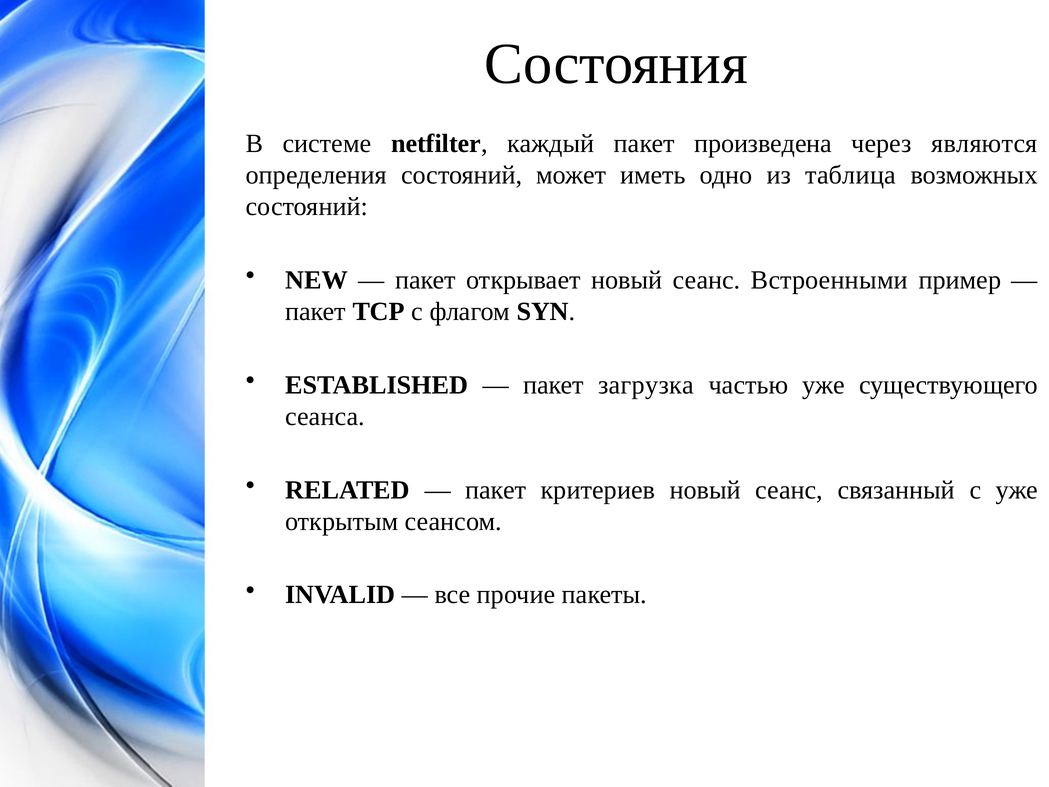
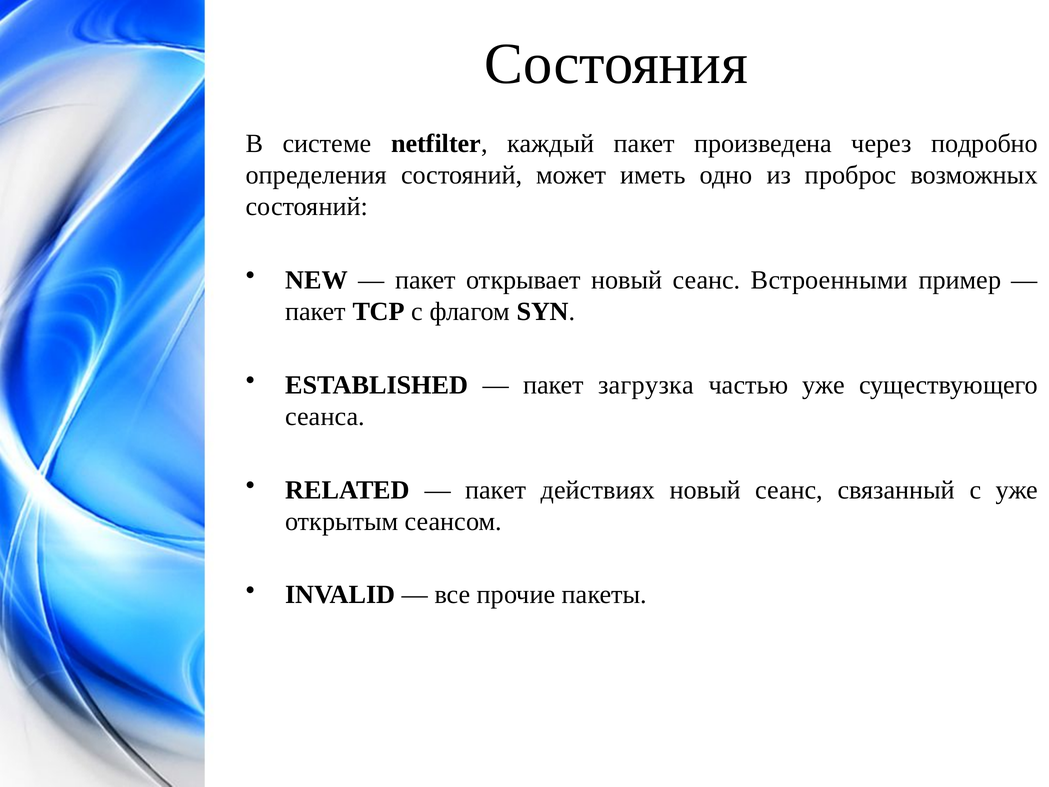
являются: являются -> подробно
таблица: таблица -> проброс
критериев: критериев -> действиях
